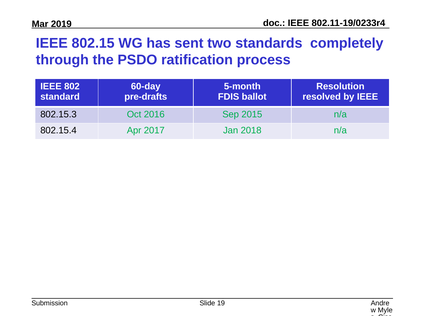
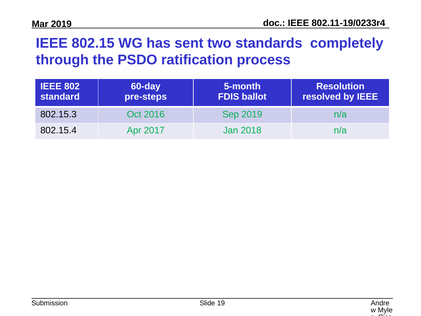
pre-drafts: pre-drafts -> pre-steps
Sep 2015: 2015 -> 2019
